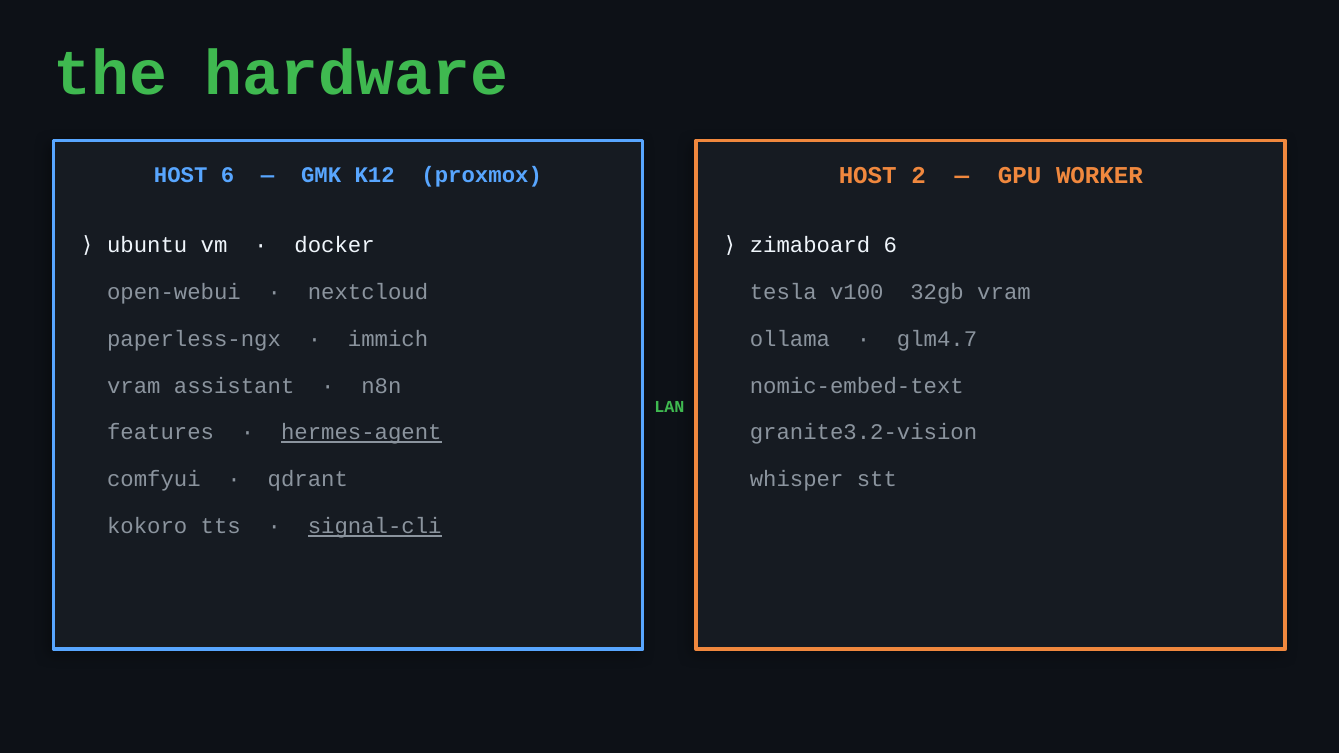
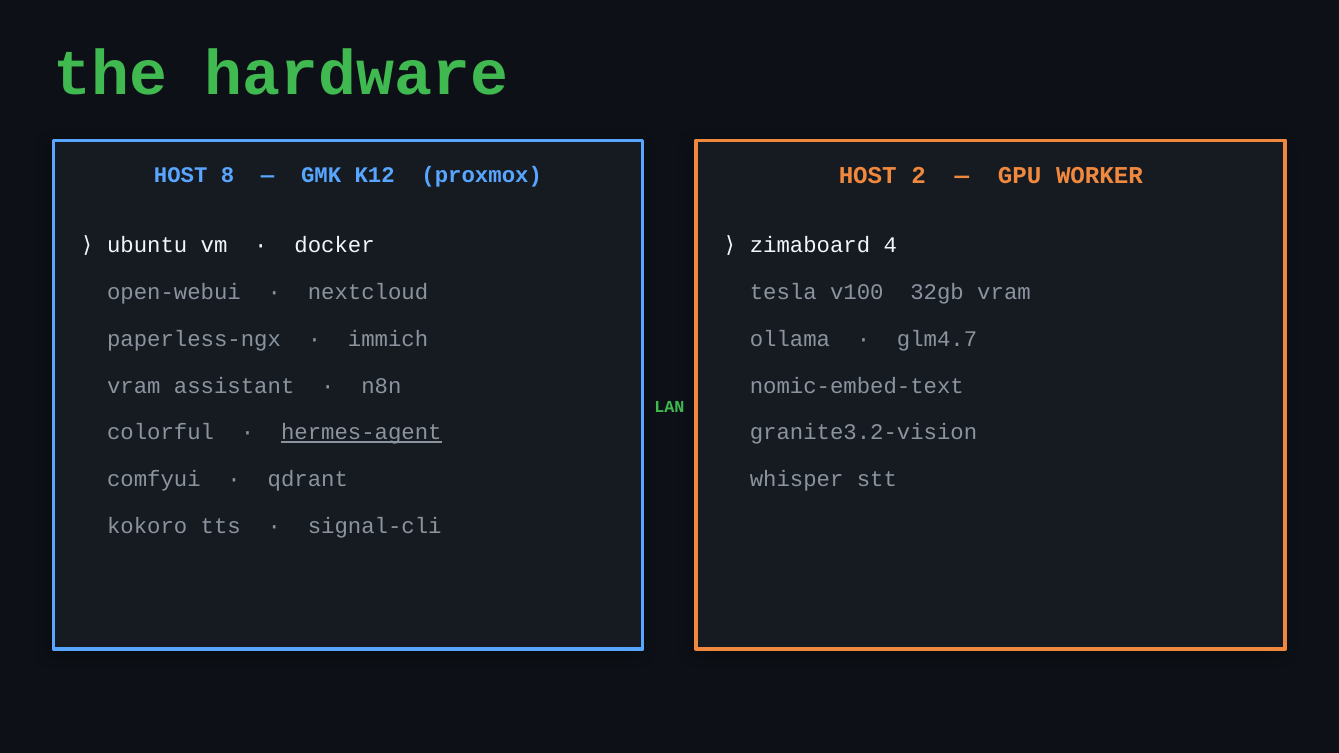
HOST 6: 6 -> 8
zimaboard 6: 6 -> 4
features: features -> colorful
signal-cli underline: present -> none
